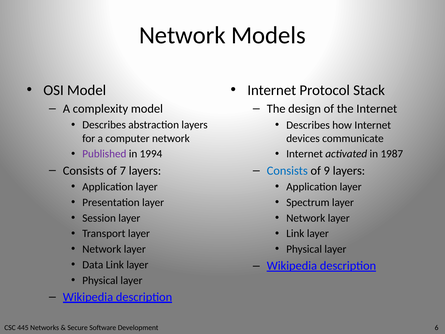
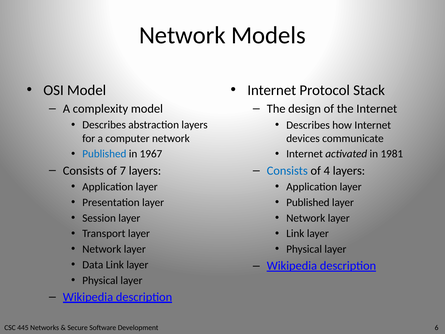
Published at (104, 154) colour: purple -> blue
1994: 1994 -> 1967
1987: 1987 -> 1981
9: 9 -> 4
Spectrum at (308, 202): Spectrum -> Published
